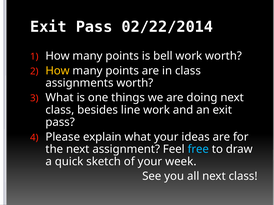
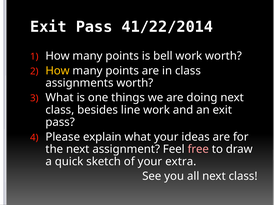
02/22/2014: 02/22/2014 -> 41/22/2014
free colour: light blue -> pink
week: week -> extra
